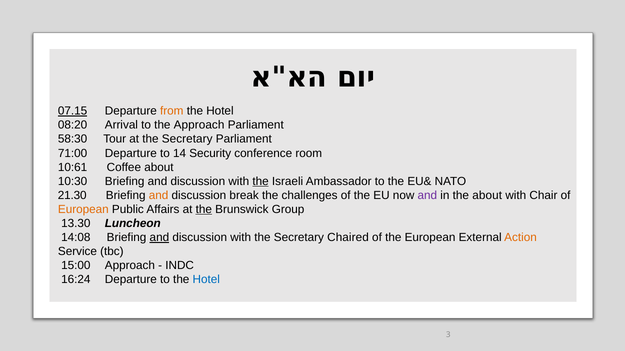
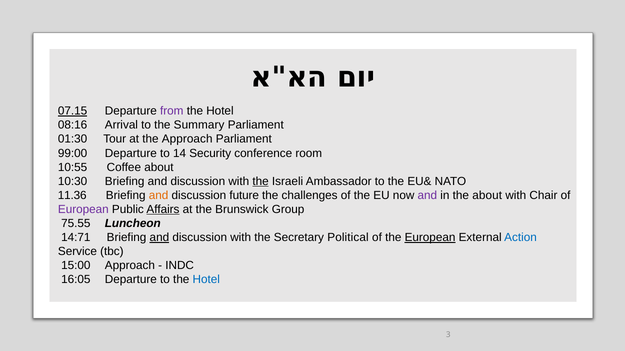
from colour: orange -> purple
08:20: 08:20 -> 08:16
the Approach: Approach -> Summary
58:30: 58:30 -> 01:30
at the Secretary: Secretary -> Approach
71:00: 71:00 -> 99:00
10:61: 10:61 -> 10:55
21.30: 21.30 -> 11.36
break: break -> future
European at (83, 210) colour: orange -> purple
Affairs underline: none -> present
the at (204, 210) underline: present -> none
13.30: 13.30 -> 75.55
14:08: 14:08 -> 14:71
Chaired: Chaired -> Political
European at (430, 238) underline: none -> present
Action colour: orange -> blue
16:24: 16:24 -> 16:05
